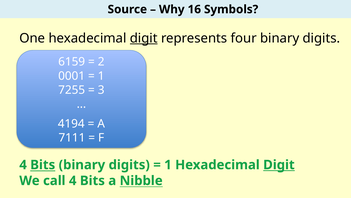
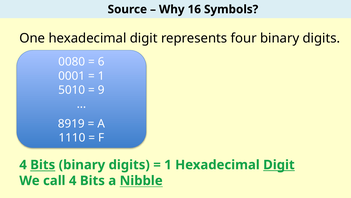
digit at (144, 38) underline: present -> none
6159: 6159 -> 0080
2: 2 -> 6
7255: 7255 -> 5010
3: 3 -> 9
4194: 4194 -> 8919
7111: 7111 -> 1110
